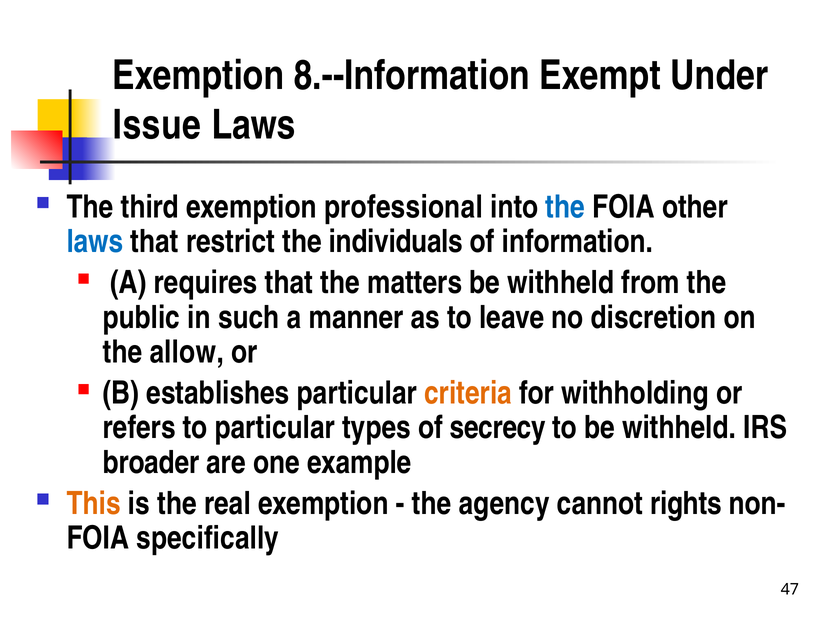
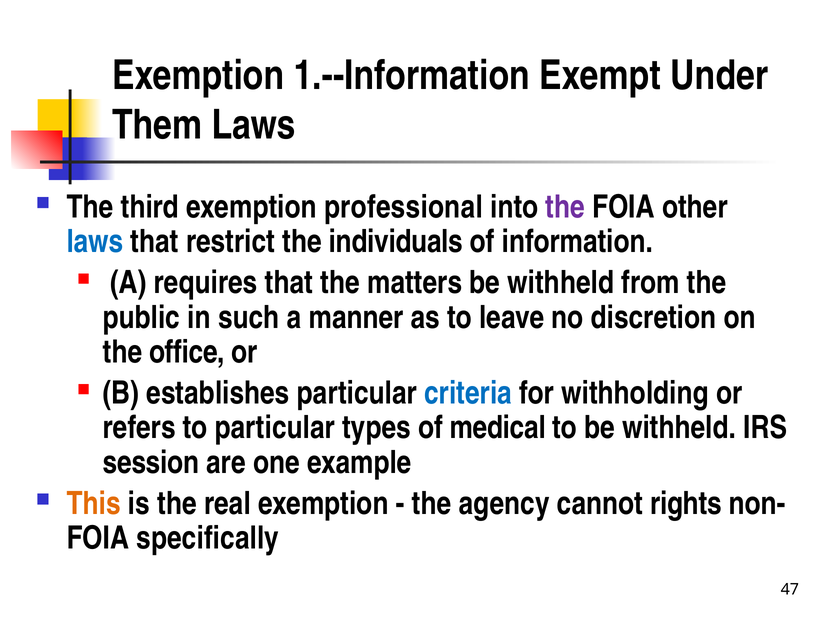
8.--Information: 8.--Information -> 1.--Information
Issue: Issue -> Them
the at (565, 207) colour: blue -> purple
allow: allow -> office
criteria colour: orange -> blue
secrecy: secrecy -> medical
broader: broader -> session
